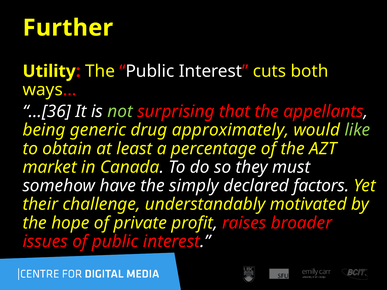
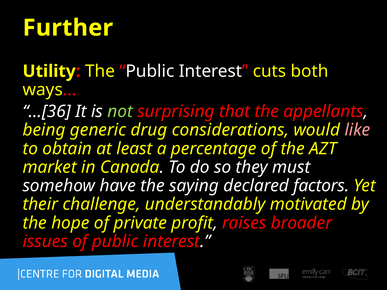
approximately: approximately -> considerations
like colour: light green -> pink
simply: simply -> saying
